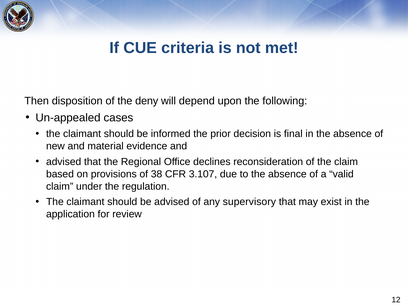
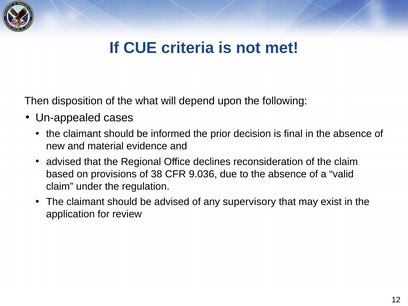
deny: deny -> what
3.107: 3.107 -> 9.036
